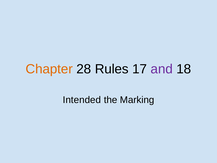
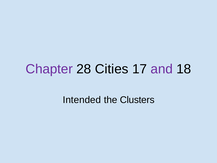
Chapter colour: orange -> purple
Rules: Rules -> Cities
Marking: Marking -> Clusters
